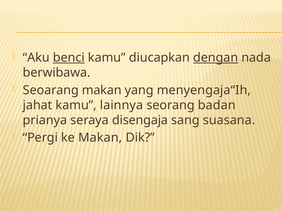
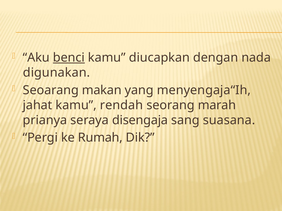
dengan underline: present -> none
berwibawa: berwibawa -> digunakan
lainnya: lainnya -> rendah
badan: badan -> marah
ke Makan: Makan -> Rumah
